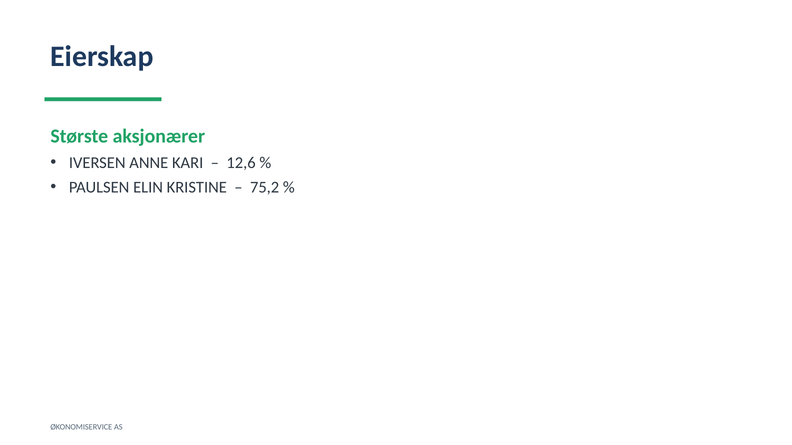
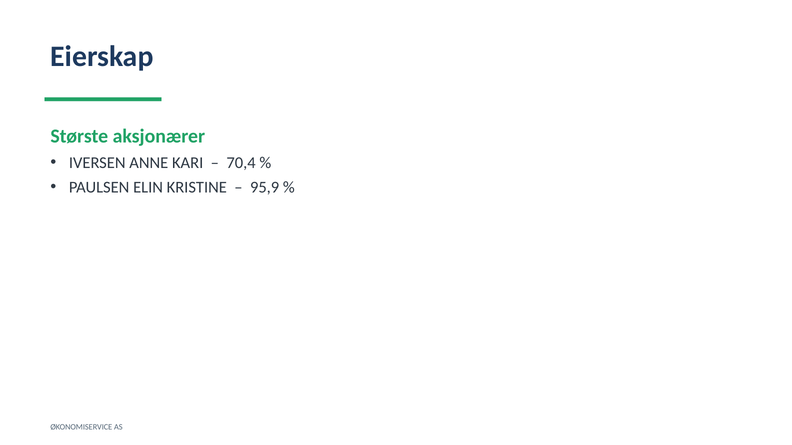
12,6: 12,6 -> 70,4
75,2: 75,2 -> 95,9
